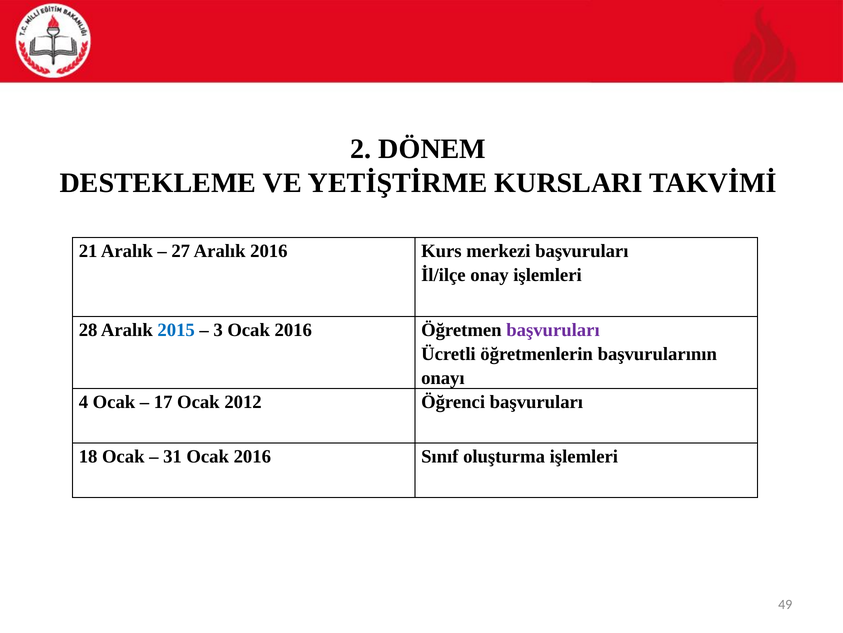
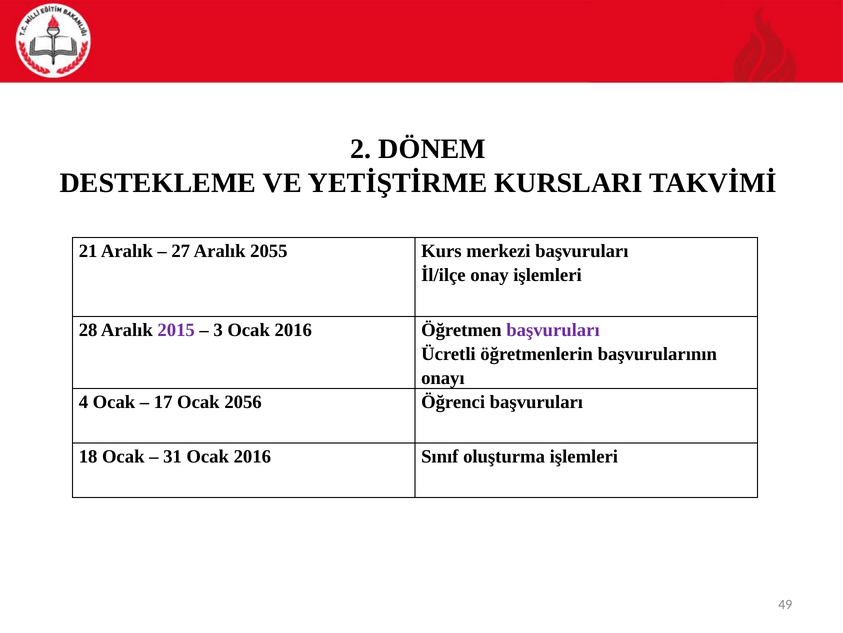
Aralık 2016: 2016 -> 2055
2015 colour: blue -> purple
2012: 2012 -> 2056
